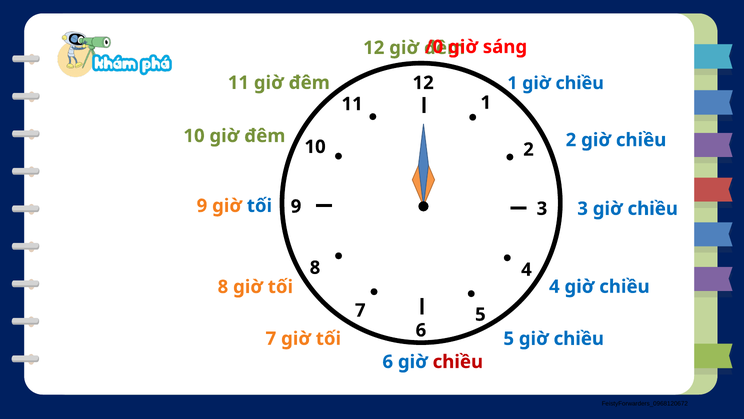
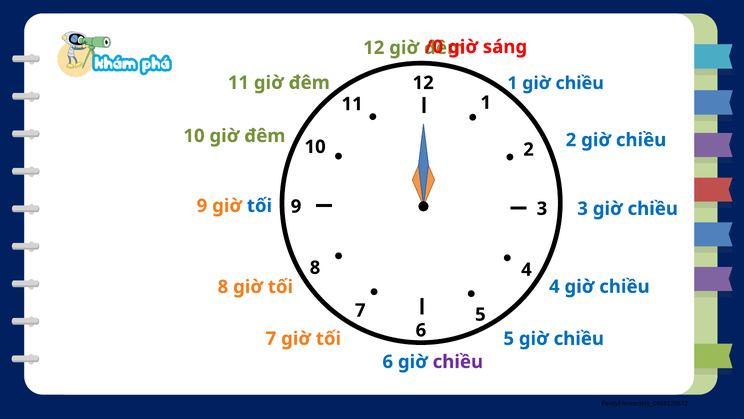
chiều at (458, 361) colour: red -> purple
